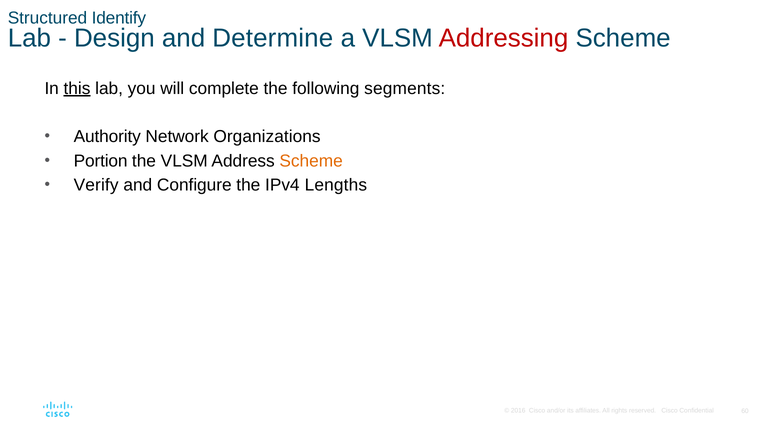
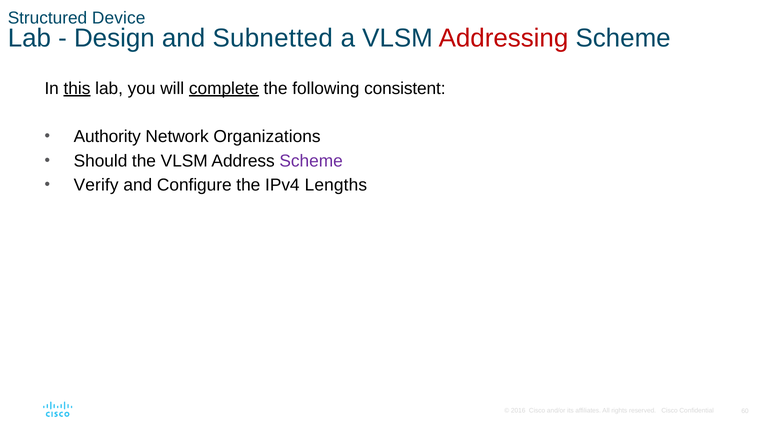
Identify: Identify -> Device
Determine: Determine -> Subnetted
complete underline: none -> present
segments: segments -> consistent
Portion: Portion -> Should
Scheme at (311, 161) colour: orange -> purple
